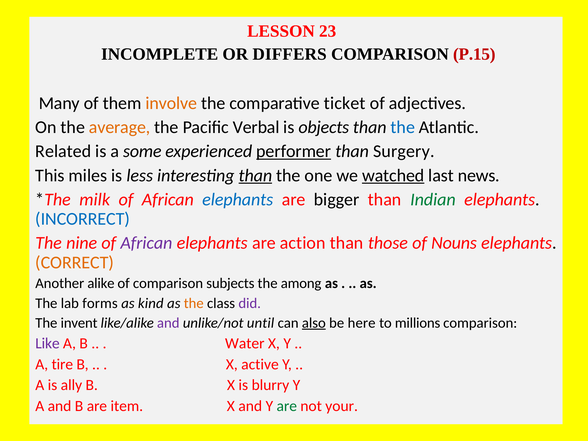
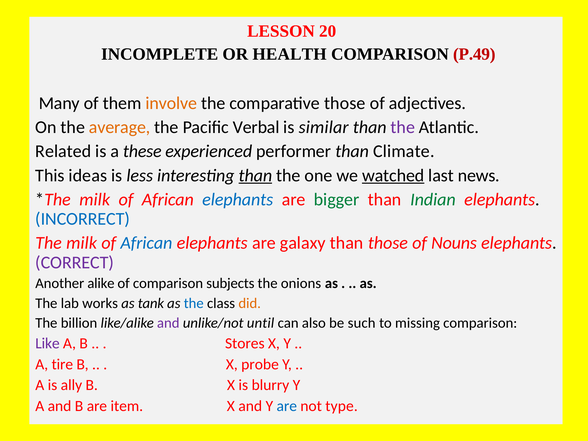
23: 23 -> 20
DIFFERS: DIFFERS -> HEALTH
P.15: P.15 -> P.49
comparative ticket: ticket -> those
objects: objects -> similar
the at (403, 127) colour: blue -> purple
some: some -> these
performer underline: present -> none
Surgery: Surgery -> Climate
miles: miles -> ideas
bigger colour: black -> green
The nine: nine -> milk
African at (146, 243) colour: purple -> blue
action: action -> galaxy
CORRECT colour: orange -> purple
among: among -> onions
forms: forms -> works
kind: kind -> tank
the at (194, 303) colour: orange -> blue
did colour: purple -> orange
invent: invent -> billion
also underline: present -> none
here: here -> such
millions: millions -> missing
Water: Water -> Stores
active: active -> probe
are at (287, 406) colour: green -> blue
your: your -> type
